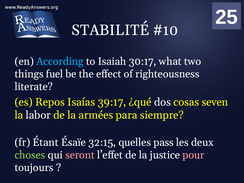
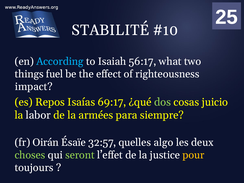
30:17: 30:17 -> 56:17
literate: literate -> impact
39:17: 39:17 -> 69:17
dos colour: white -> light green
seven: seven -> juicio
Étant: Étant -> Oirán
32:15: 32:15 -> 32:57
pass: pass -> algo
seront colour: pink -> light green
pour colour: pink -> yellow
